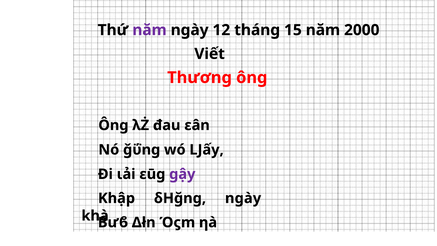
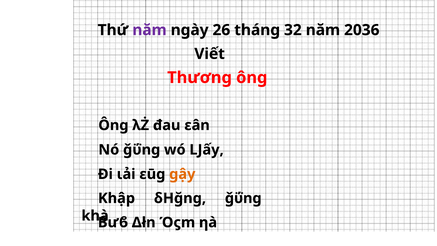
12: 12 -> 26
15: 15 -> 32
2000: 2000 -> 2036
gậy colour: purple -> orange
δΗğng ngày: ngày -> ǧΰng
